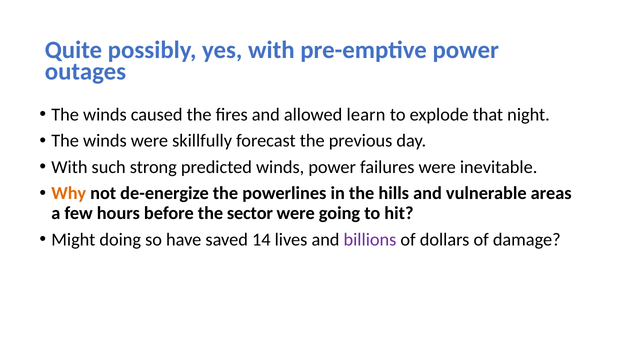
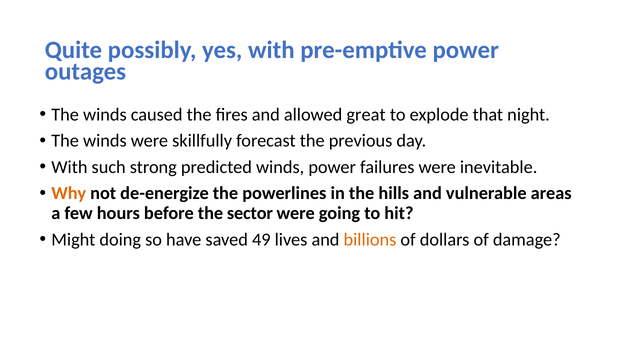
learn: learn -> great
14: 14 -> 49
billions colour: purple -> orange
